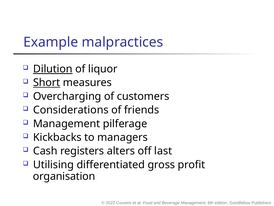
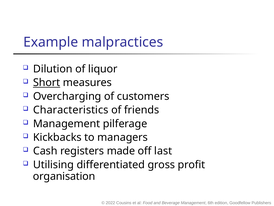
Dilution underline: present -> none
Considerations: Considerations -> Characteristics
alters: alters -> made
